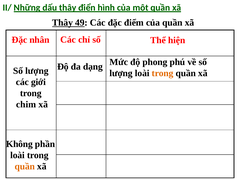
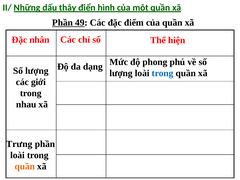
Thây at (63, 23): Thây -> Phần
trong at (163, 73) colour: orange -> blue
chim: chim -> nhau
Không: Không -> Trưng
